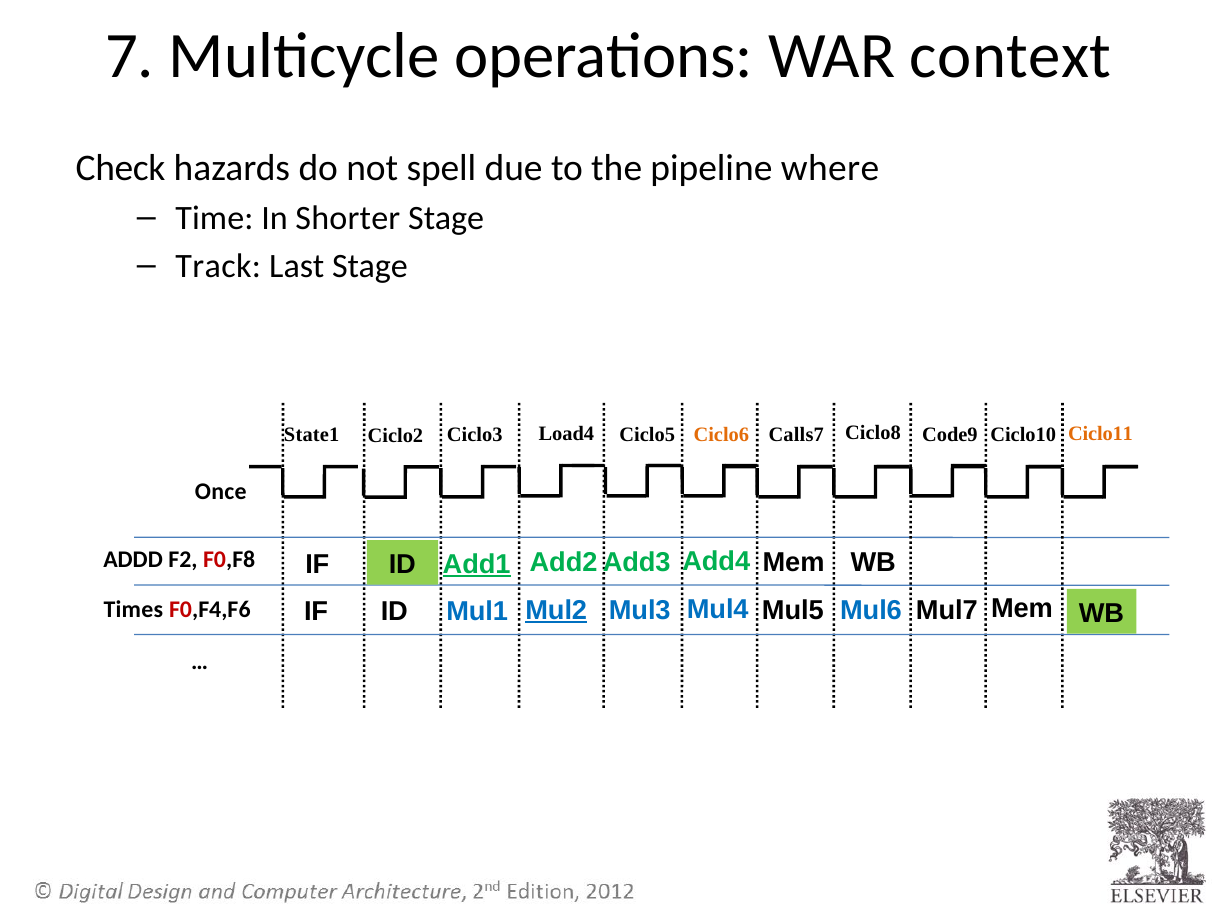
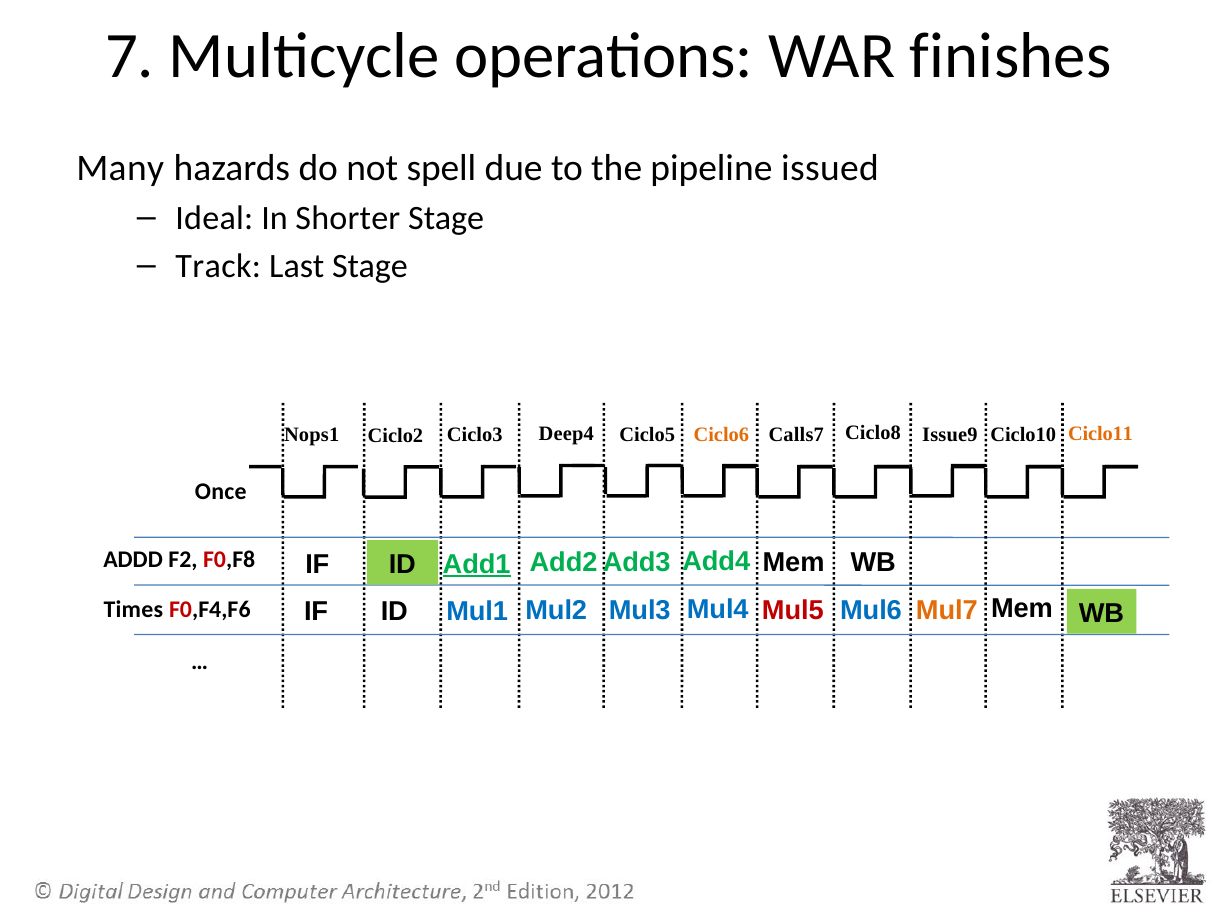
context: context -> finishes
Check: Check -> Many
where: where -> issued
Time: Time -> Ideal
Code9: Code9 -> Issue9
State1: State1 -> Nops1
Load4: Load4 -> Deep4
Mul2 underline: present -> none
Mul5 colour: black -> red
Mul7 colour: black -> orange
